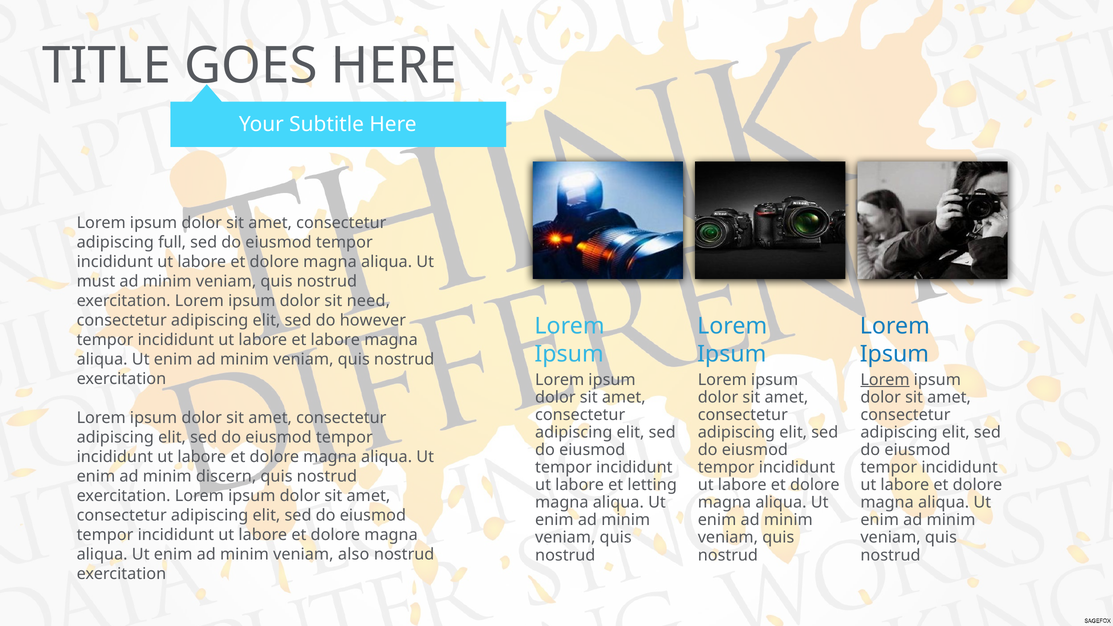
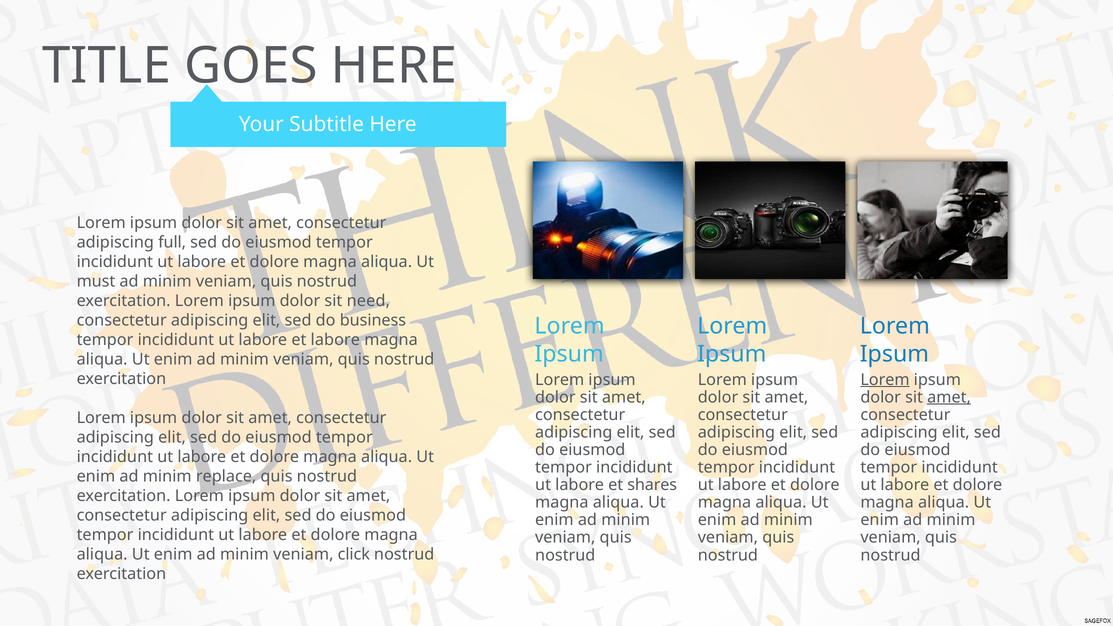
however: however -> business
amet at (949, 397) underline: none -> present
discern: discern -> replace
letting: letting -> shares
also: also -> click
